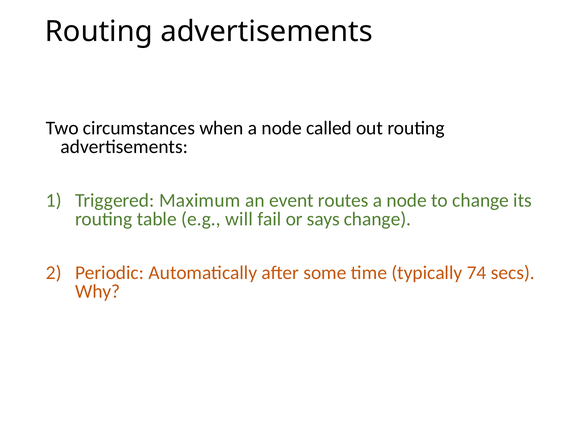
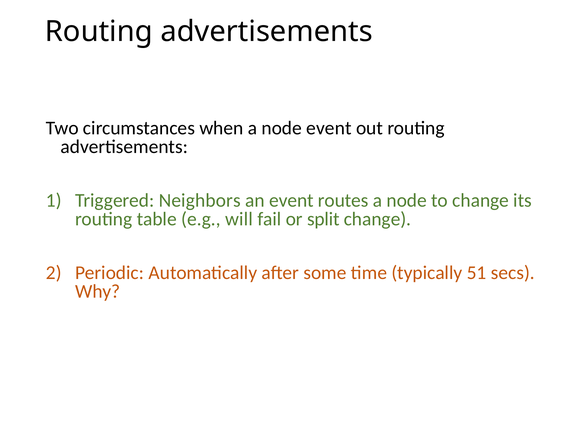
node called: called -> event
Maximum: Maximum -> Neighbors
says: says -> split
74: 74 -> 51
